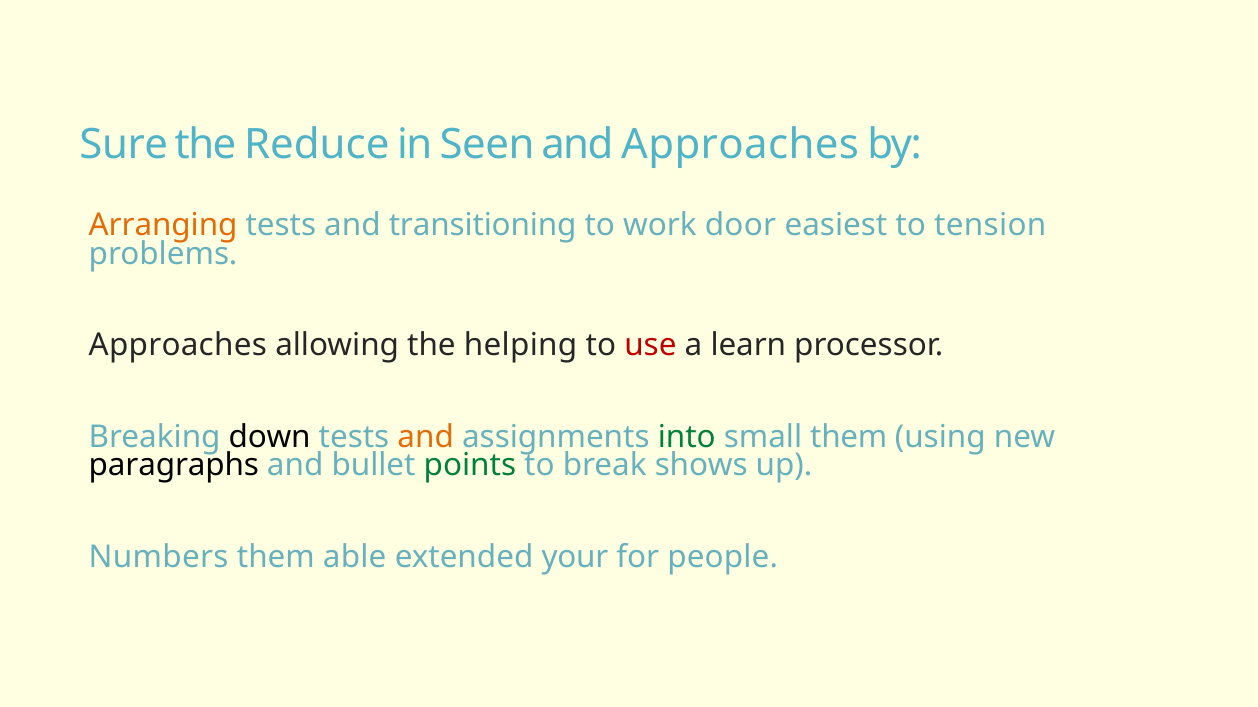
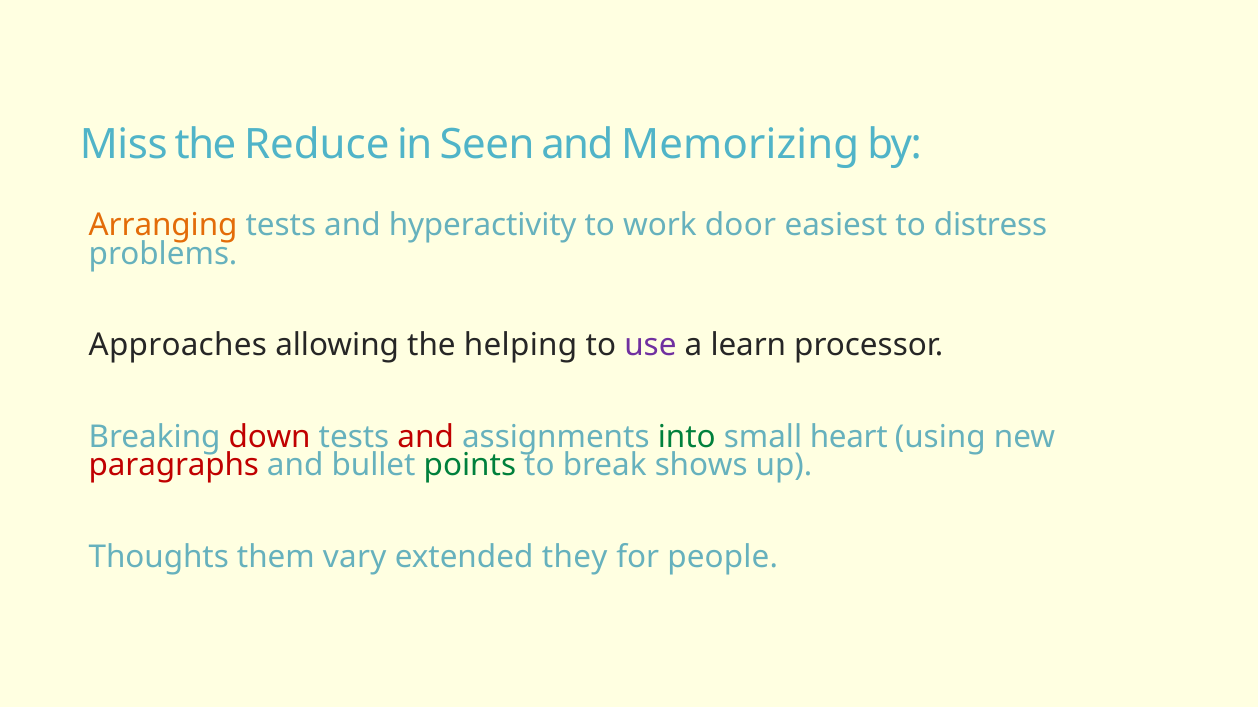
Sure: Sure -> Miss
and Approaches: Approaches -> Memorizing
transitioning: transitioning -> hyperactivity
tension: tension -> distress
use colour: red -> purple
down colour: black -> red
and at (426, 437) colour: orange -> red
small them: them -> heart
paragraphs colour: black -> red
Numbers: Numbers -> Thoughts
able: able -> vary
your: your -> they
